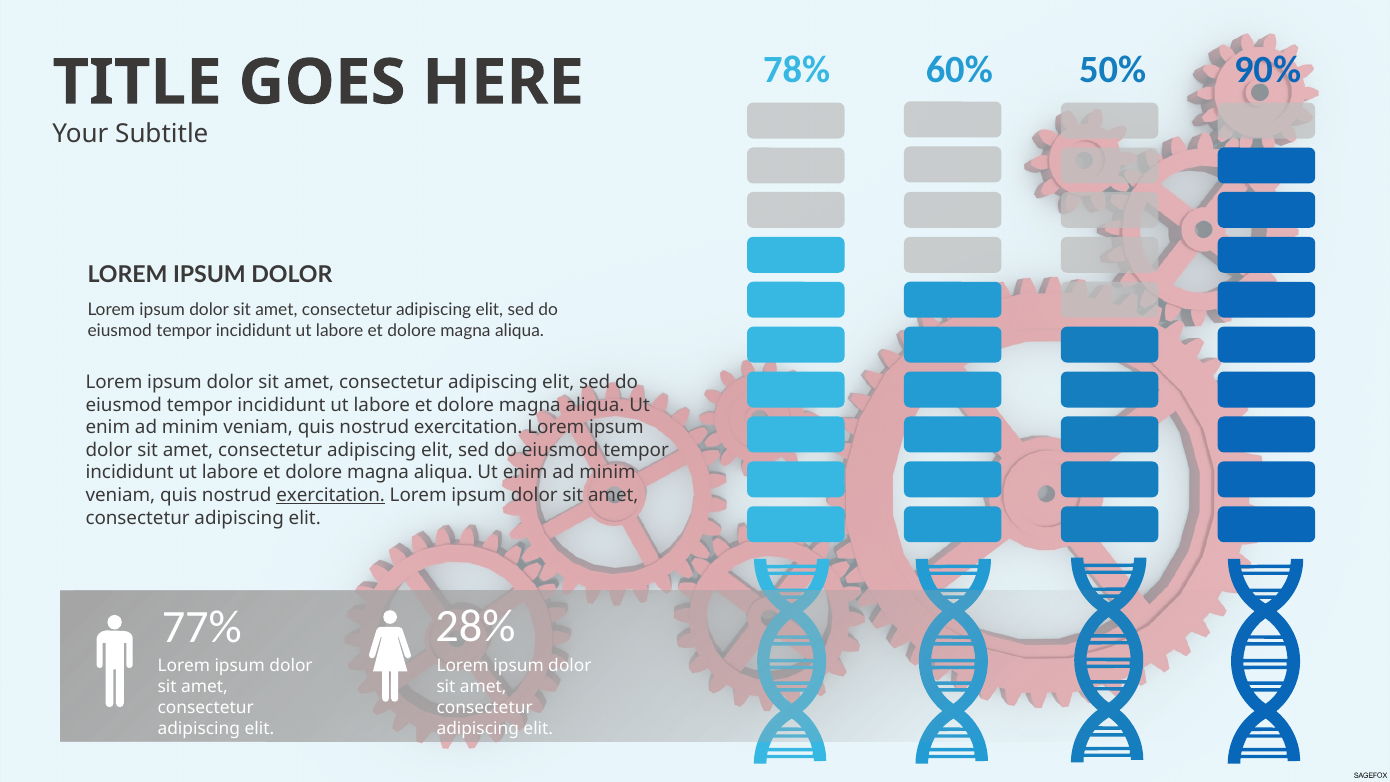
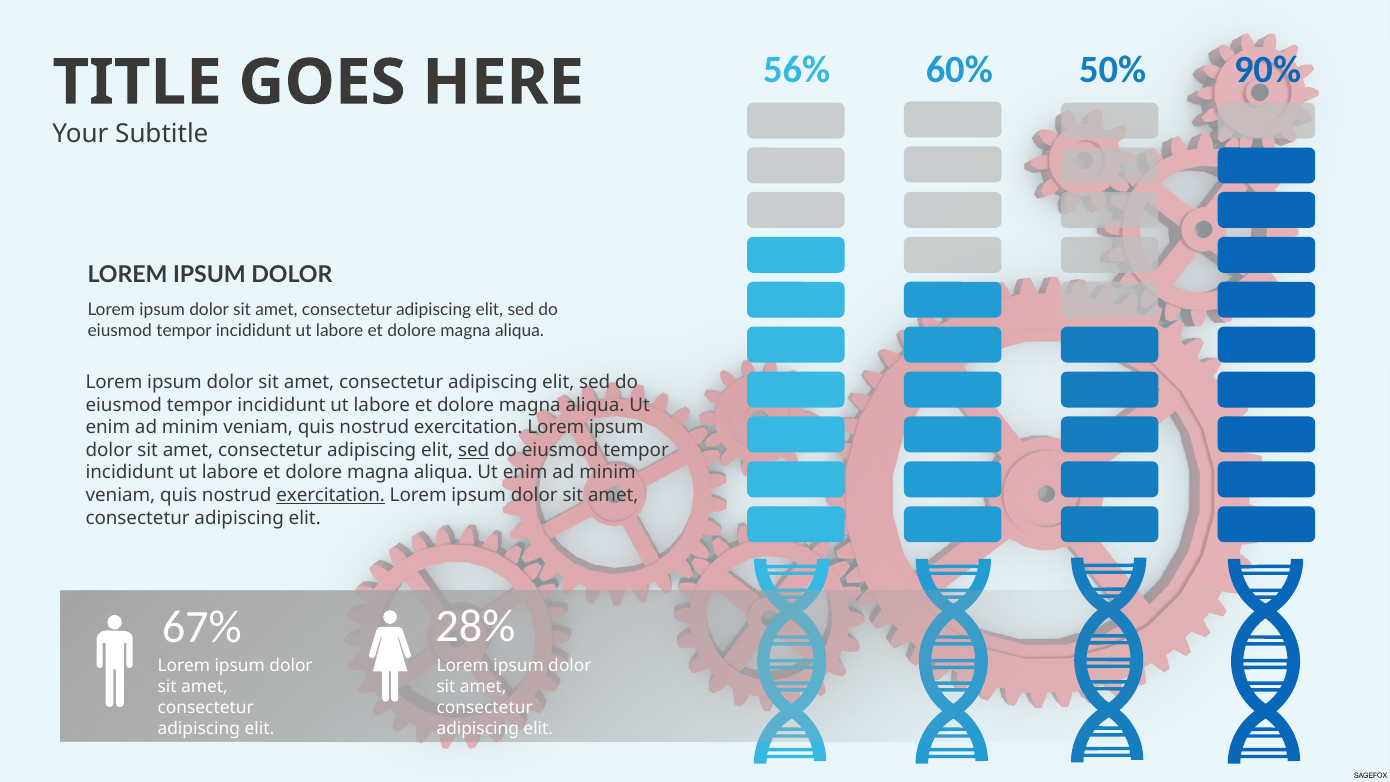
78%: 78% -> 56%
sed at (474, 450) underline: none -> present
77%: 77% -> 67%
